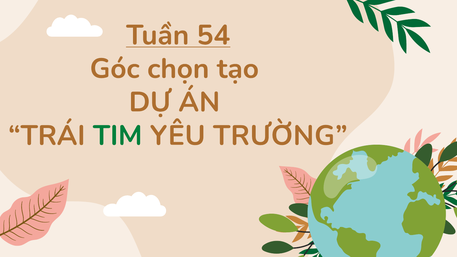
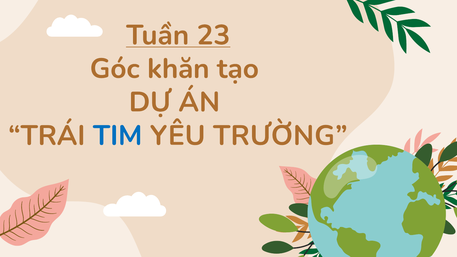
54: 54 -> 23
chọn: chọn -> khăn
TIM colour: green -> blue
